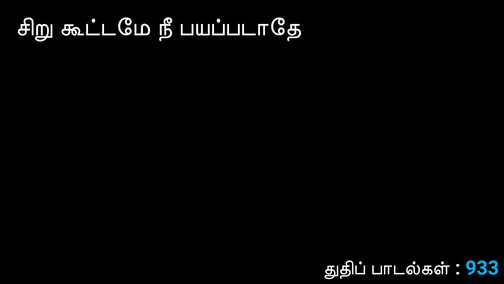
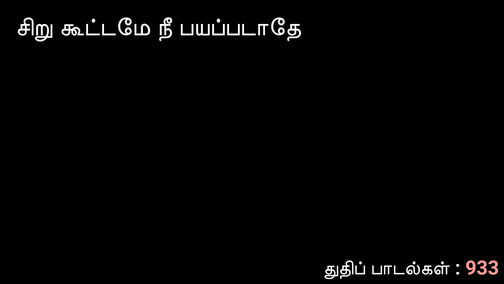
933 colour: light blue -> pink
